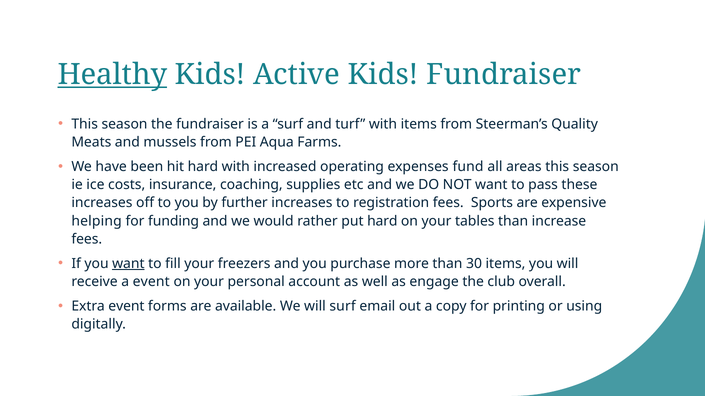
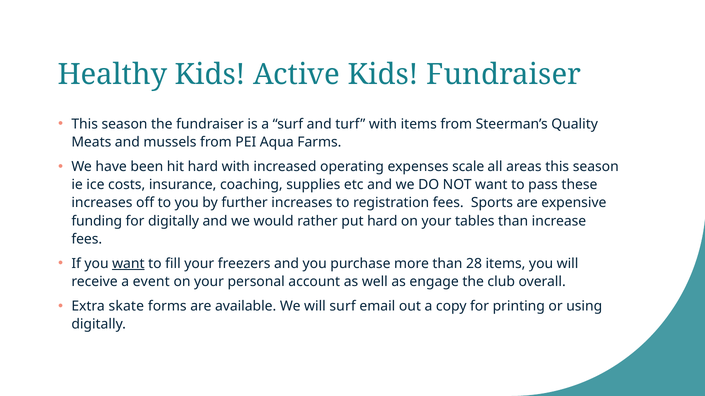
Healthy underline: present -> none
fund: fund -> scale
helping: helping -> funding
for funding: funding -> digitally
30: 30 -> 28
Extra event: event -> skate
